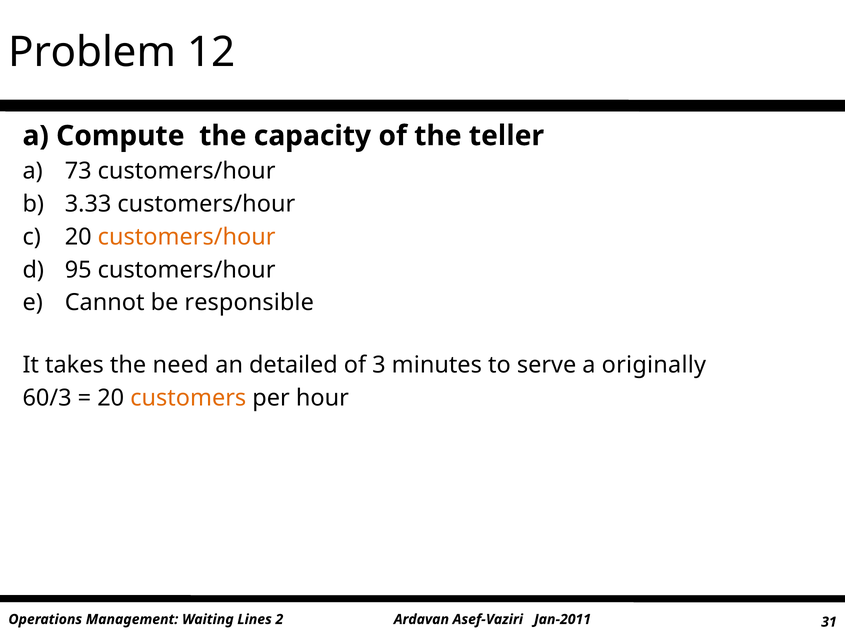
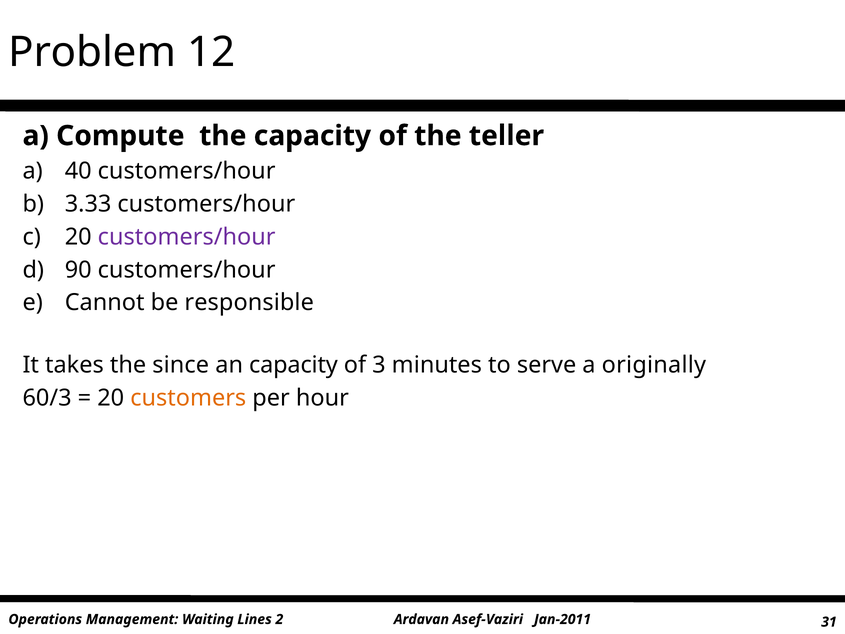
73: 73 -> 40
customers/hour at (187, 237) colour: orange -> purple
95: 95 -> 90
need: need -> since
an detailed: detailed -> capacity
